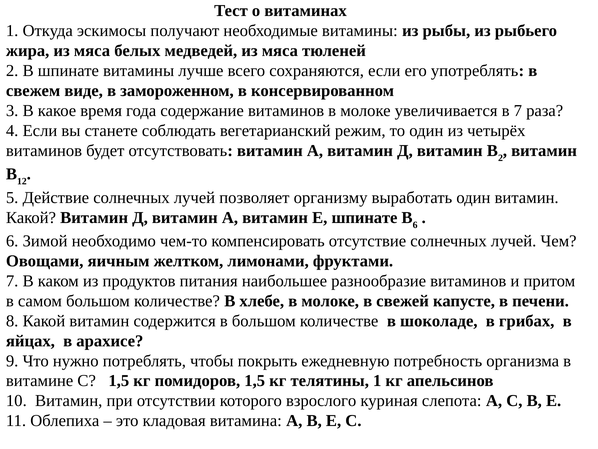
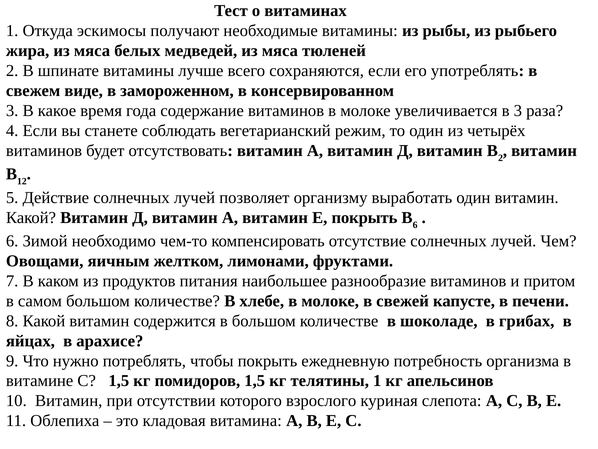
в 7: 7 -> 3
Е шпинате: шпинате -> покрыть
